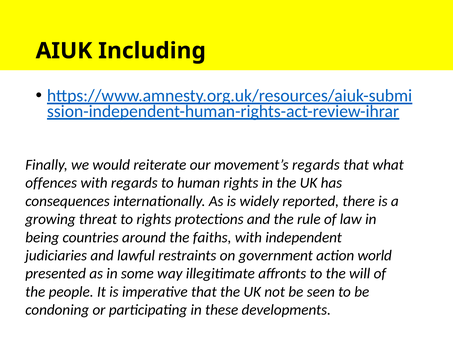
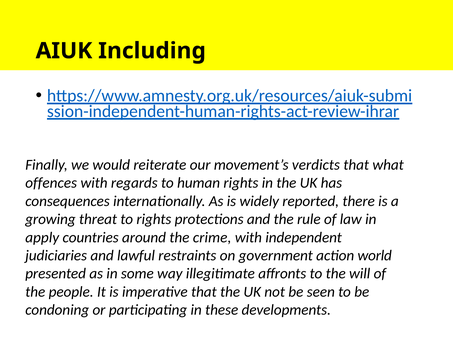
movement’s regards: regards -> verdicts
being: being -> apply
faiths: faiths -> crime
